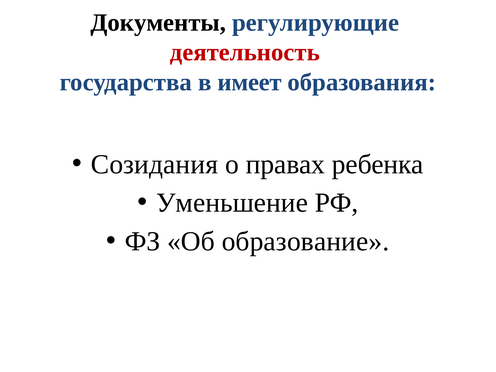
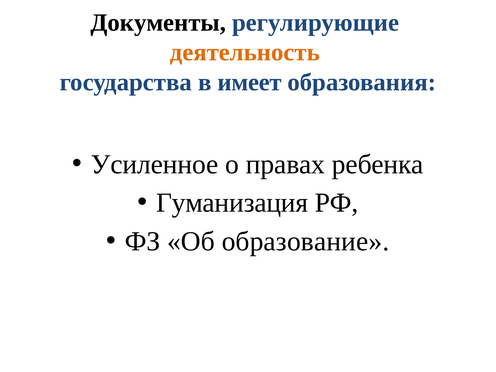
деятельность colour: red -> orange
Созидания: Созидания -> Усиленное
Уменьшение: Уменьшение -> Гуманизация
